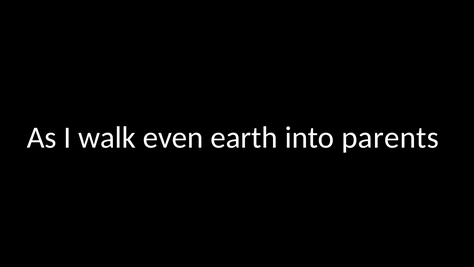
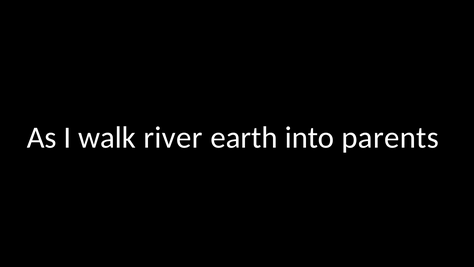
even: even -> river
